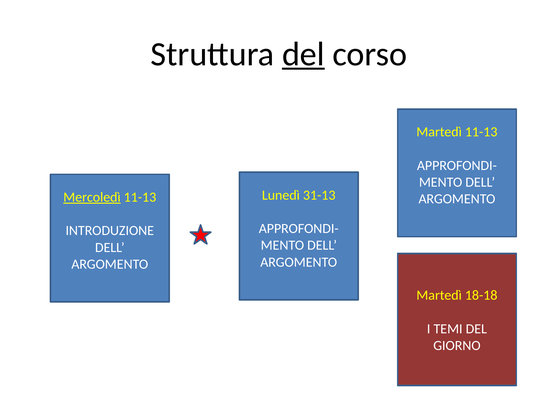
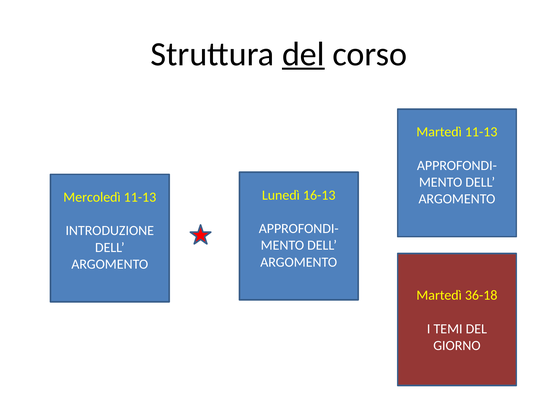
31-13: 31-13 -> 16-13
Mercoledì underline: present -> none
18-18: 18-18 -> 36-18
